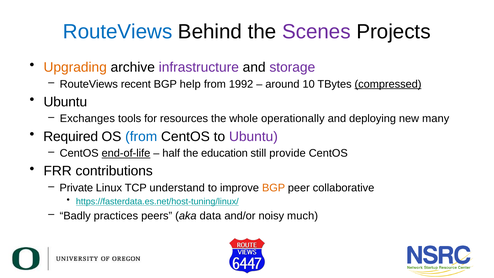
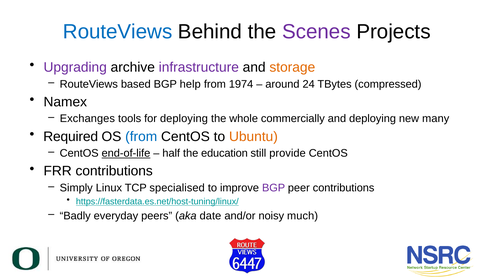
Upgrading colour: orange -> purple
storage colour: purple -> orange
recent: recent -> based
1992: 1992 -> 1974
10: 10 -> 24
compressed underline: present -> none
Ubuntu at (65, 102): Ubuntu -> Namex
for resources: resources -> deploying
operationally: operationally -> commercially
Ubuntu at (253, 136) colour: purple -> orange
Private: Private -> Simply
understand: understand -> specialised
BGP at (274, 188) colour: orange -> purple
peer collaborative: collaborative -> contributions
practices: practices -> everyday
data: data -> date
